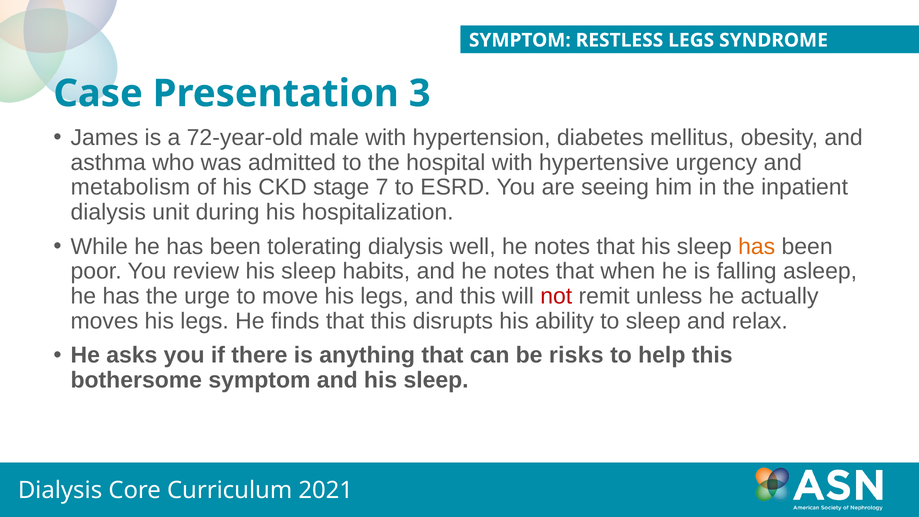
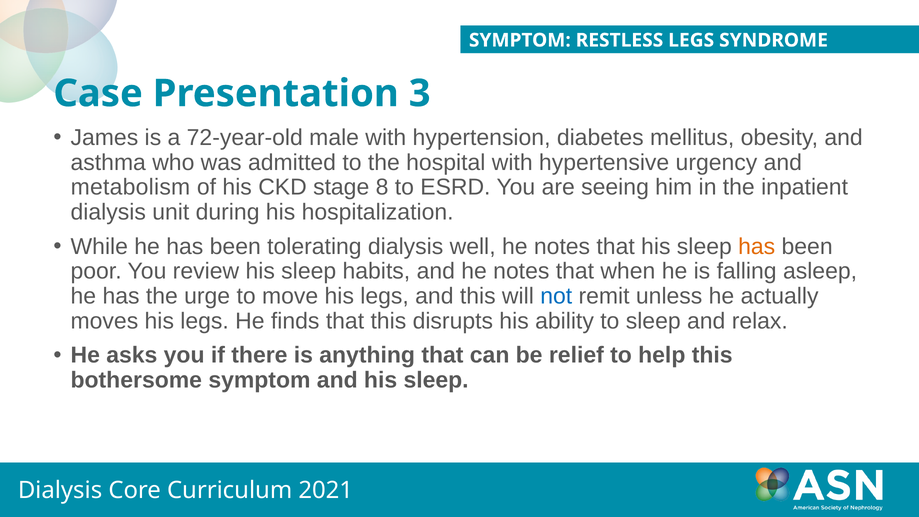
7: 7 -> 8
not colour: red -> blue
risks: risks -> relief
